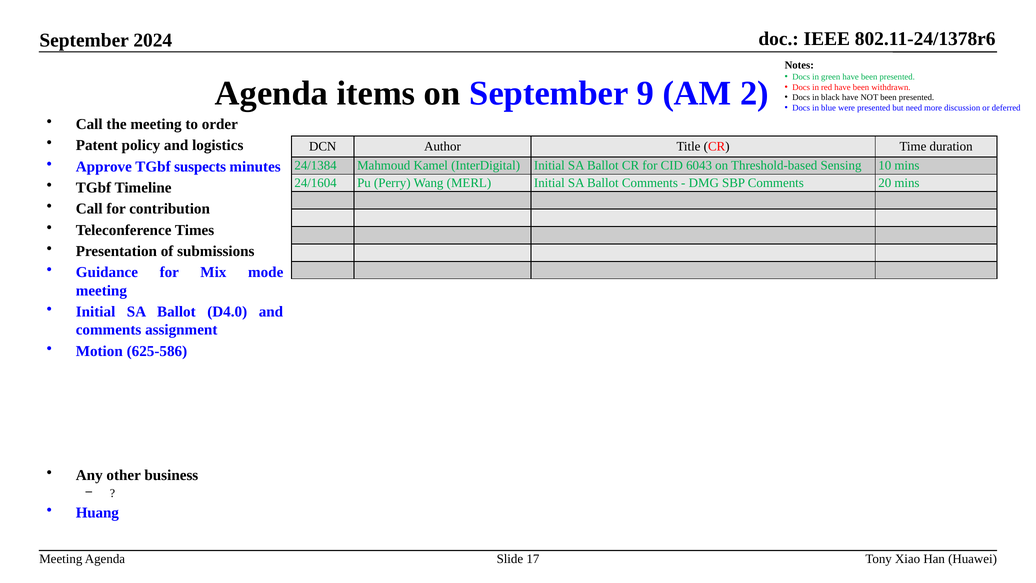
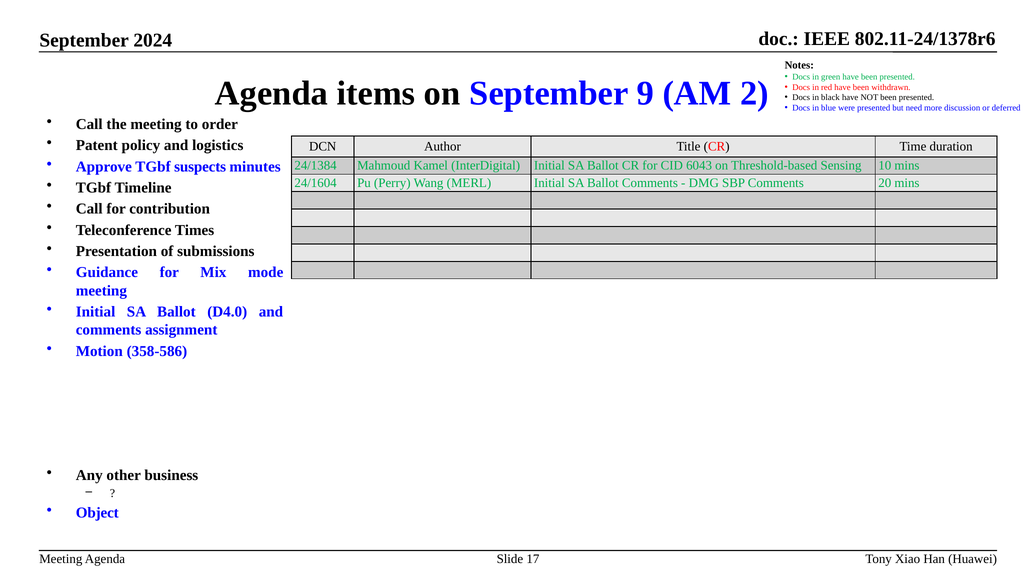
625-586: 625-586 -> 358-586
Huang: Huang -> Object
